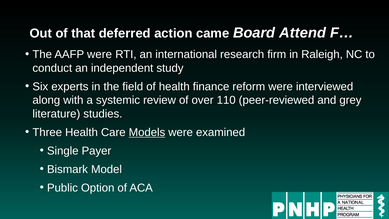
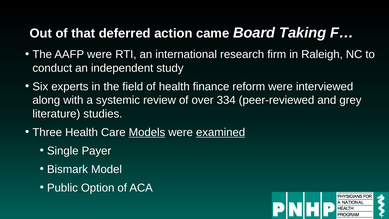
Attend: Attend -> Taking
110: 110 -> 334
examined underline: none -> present
